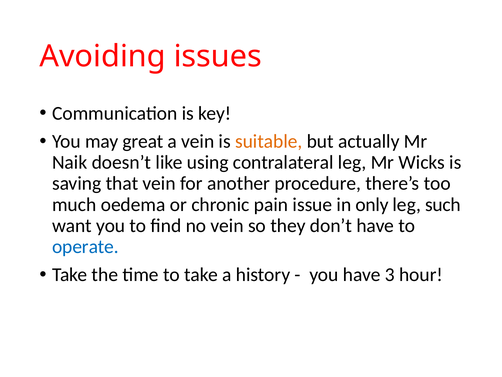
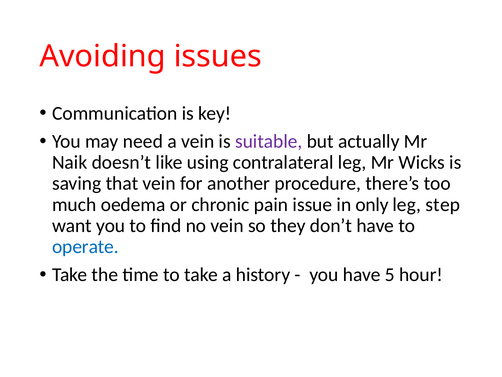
great: great -> need
suitable colour: orange -> purple
such: such -> step
3: 3 -> 5
